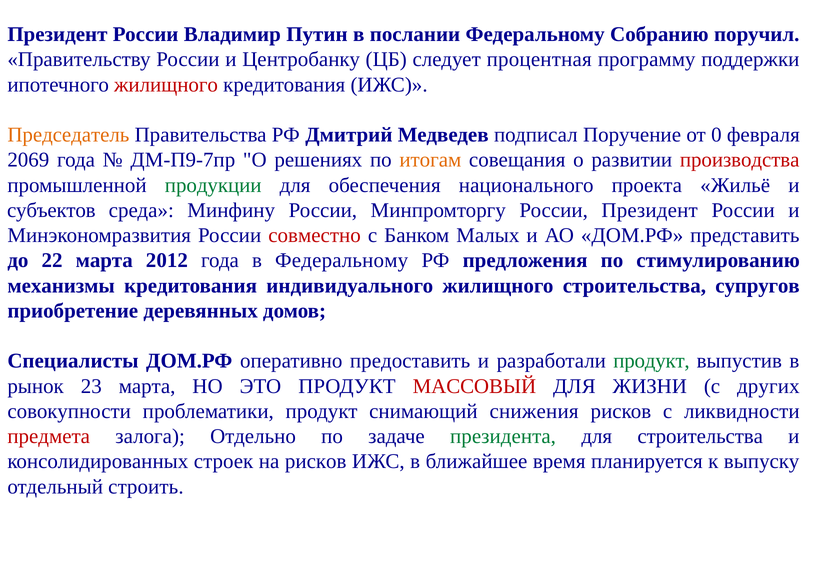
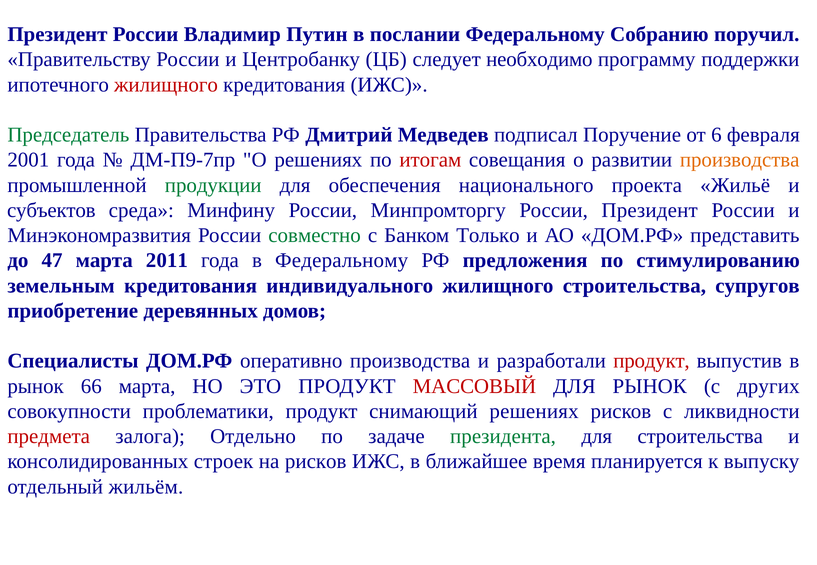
процентная: процентная -> необходимо
Председатель colour: orange -> green
0: 0 -> 6
2069: 2069 -> 2001
итогам colour: orange -> red
производства at (740, 160) colour: red -> orange
совместно colour: red -> green
Малых: Малых -> Только
22: 22 -> 47
2012: 2012 -> 2011
механизмы: механизмы -> земельным
оперативно предоставить: предоставить -> производства
продукт at (652, 361) colour: green -> red
23: 23 -> 66
ДЛЯ ЖИЗНИ: ЖИЗНИ -> РЫНОК
снимающий снижения: снижения -> решениях
строить: строить -> жильём
